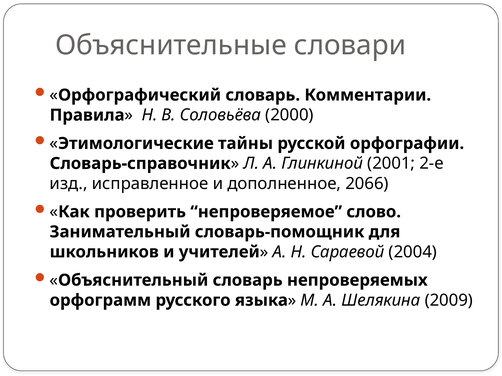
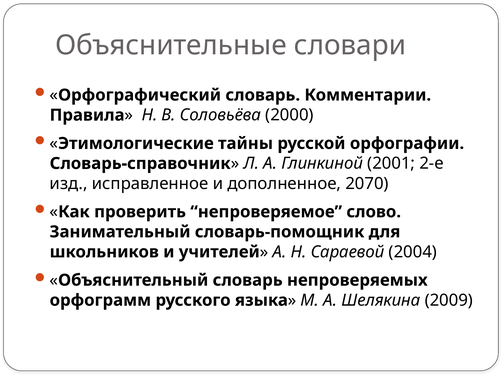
2066: 2066 -> 2070
